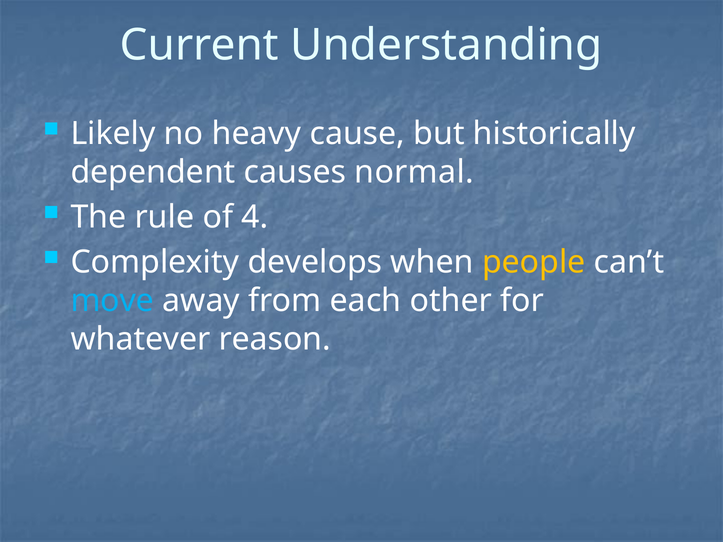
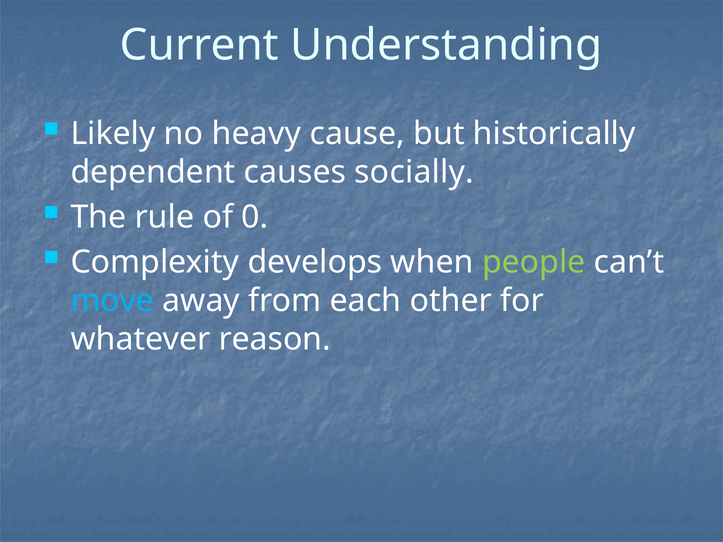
normal: normal -> socially
4: 4 -> 0
people colour: yellow -> light green
